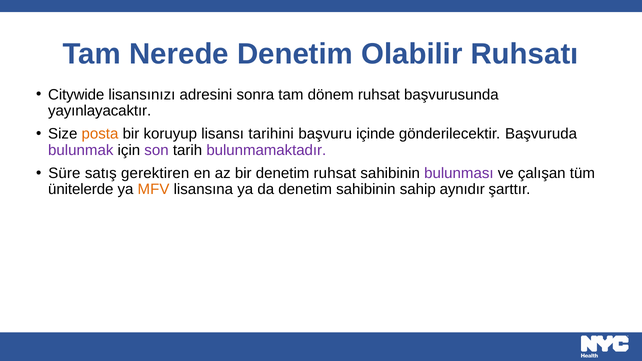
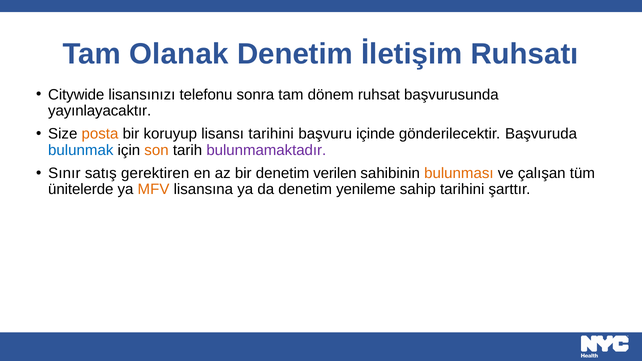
Nerede: Nerede -> Olanak
Olabilir: Olabilir -> İletişim
adresini: adresini -> telefonu
bulunmak colour: purple -> blue
son colour: purple -> orange
Süre: Süre -> Sınır
denetim ruhsat: ruhsat -> verilen
bulunması colour: purple -> orange
denetim sahibinin: sahibinin -> yenileme
sahip aynıdır: aynıdır -> tarihini
